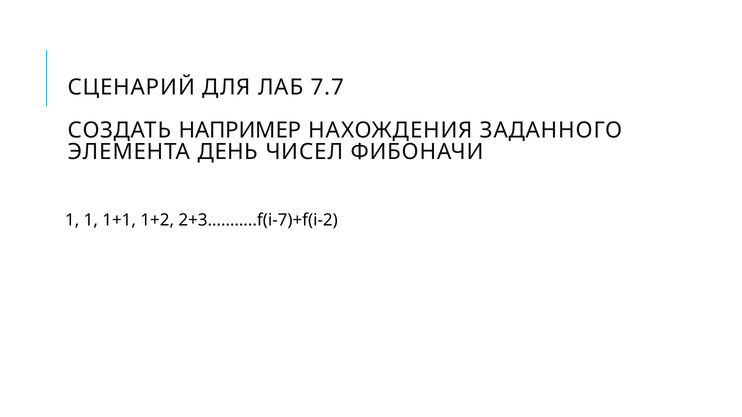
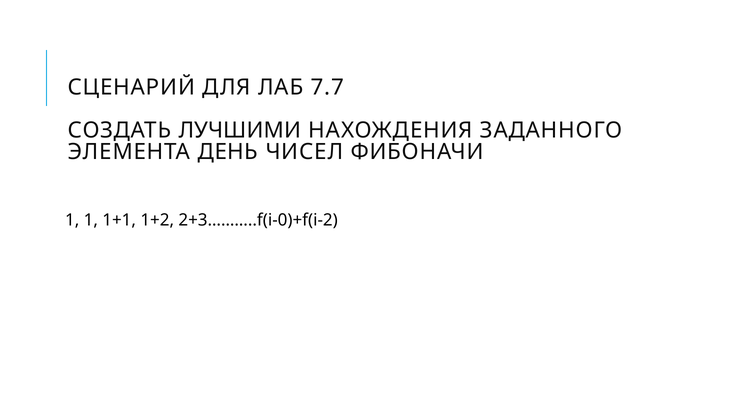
НАПРИМЕР: НАПРИМЕР -> ЛУЧШИМИ
2+3………..f(i-7)+f(i-2: 2+3………..f(i-7)+f(i-2 -> 2+3………..f(i-0)+f(i-2
